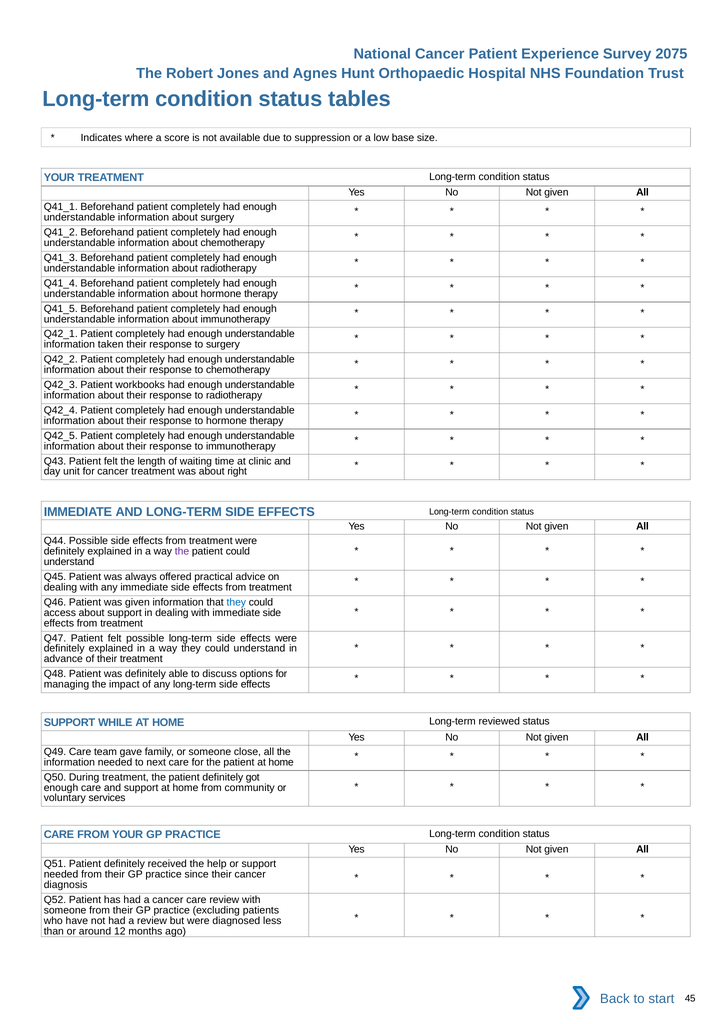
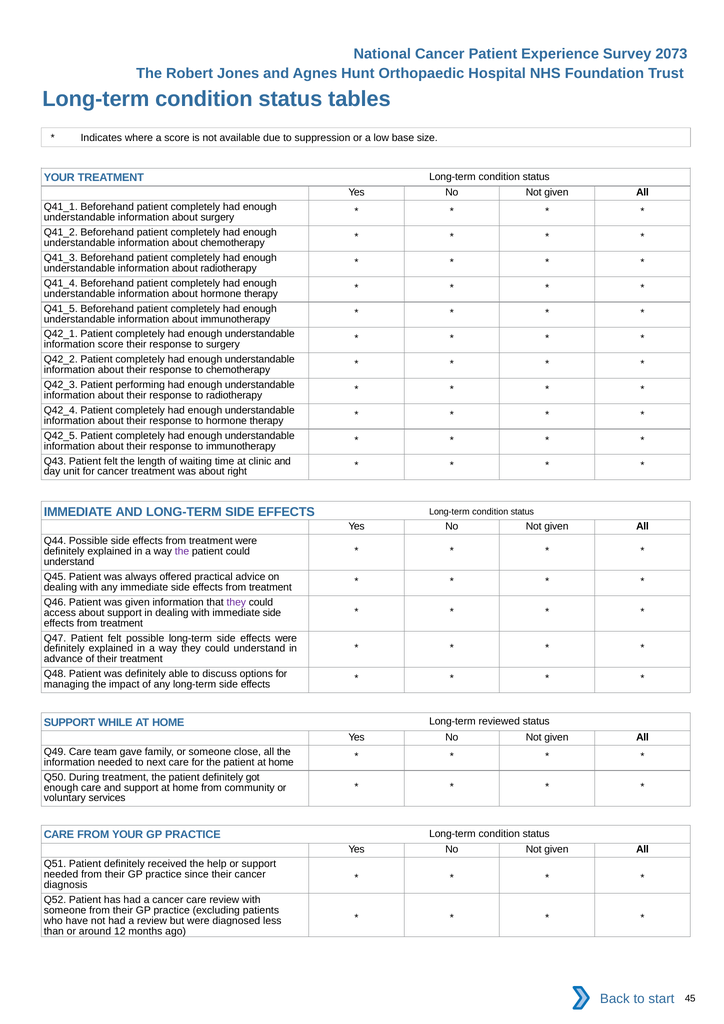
2075: 2075 -> 2073
information taken: taken -> score
workbooks: workbooks -> performing
they at (236, 603) colour: blue -> purple
